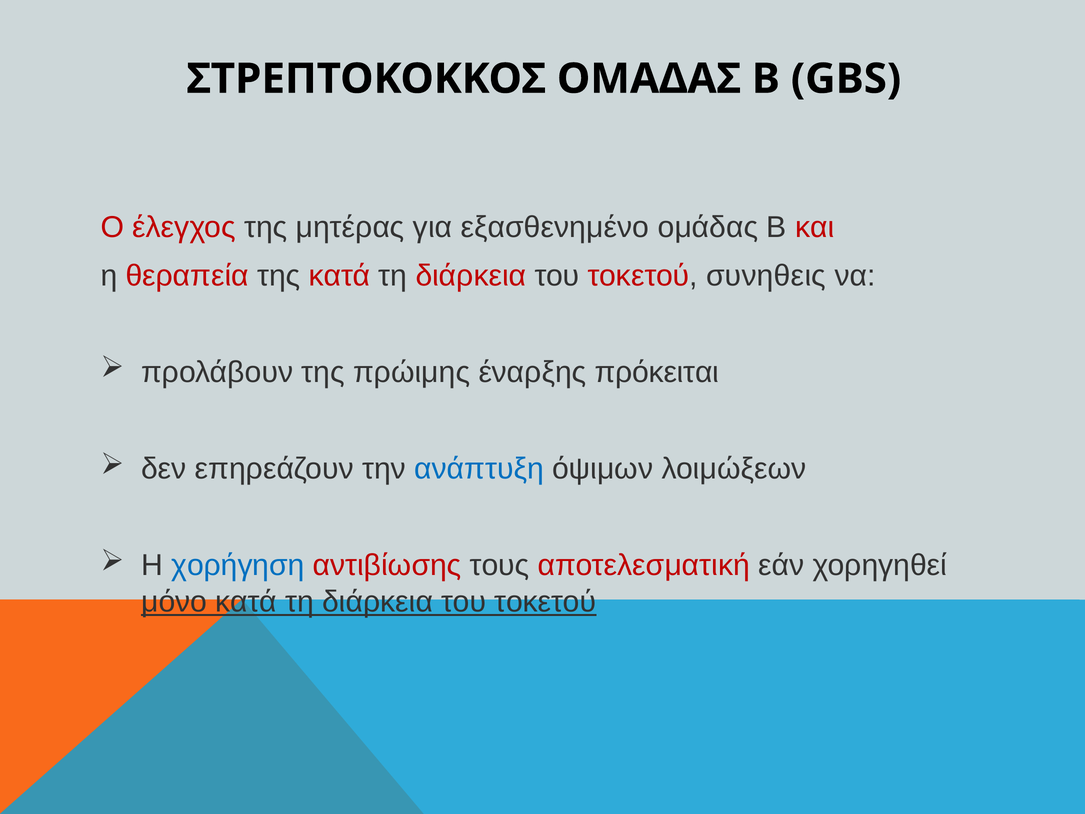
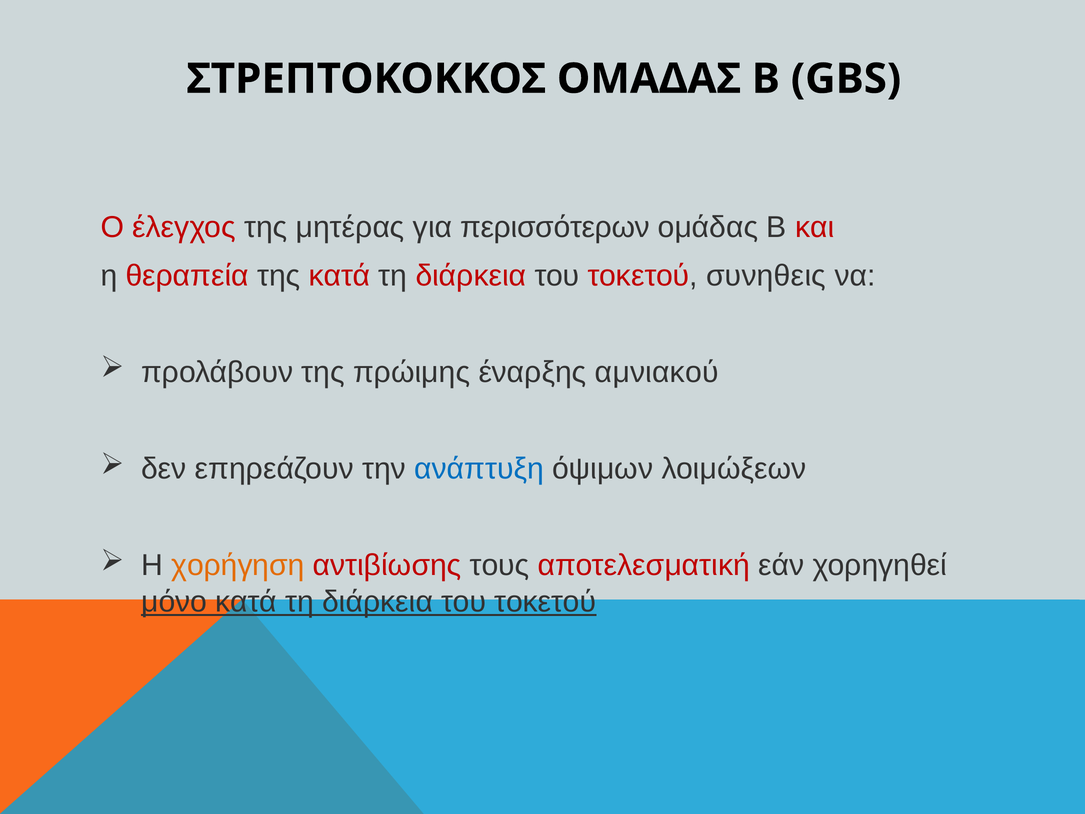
εξασθενημένο: εξασθενημένο -> περισσότερων
πρόκειται: πρόκειται -> αμνιακού
χορήγηση colour: blue -> orange
